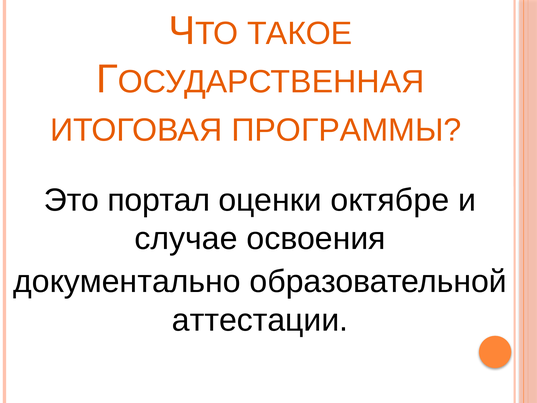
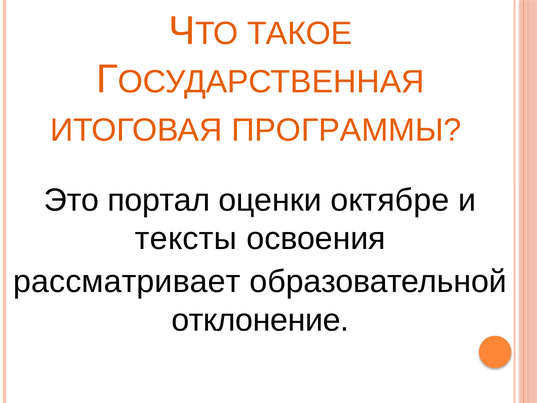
случае: случае -> тексты
документально: документально -> рассматривает
аттестации: аттестации -> отклонение
